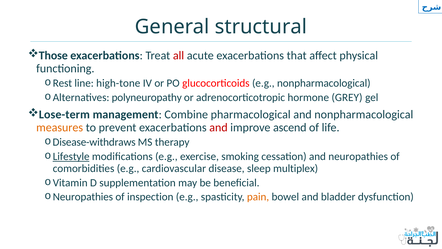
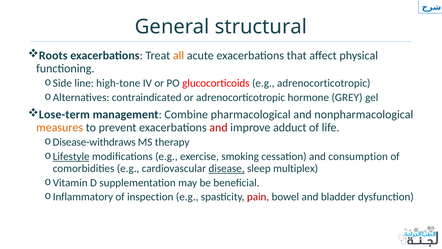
Those: Those -> Roots
all colour: red -> orange
Rest: Rest -> Side
e.g nonpharmacological: nonpharmacological -> adrenocorticotropic
polyneuropathy: polyneuropathy -> contraindicated
ascend: ascend -> adduct
and neuropathies: neuropathies -> consumption
disease underline: none -> present
Neuropathies at (83, 197): Neuropathies -> Inflammatory
pain colour: orange -> red
